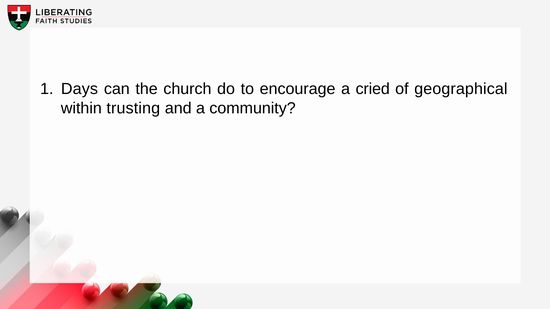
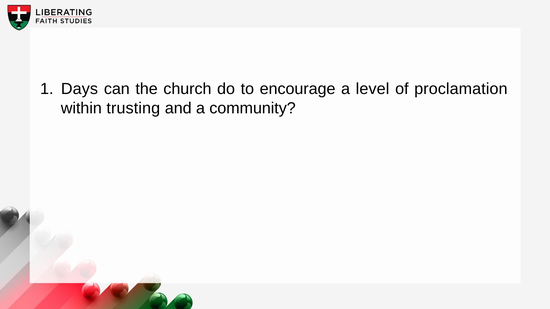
cried: cried -> level
geographical: geographical -> proclamation
